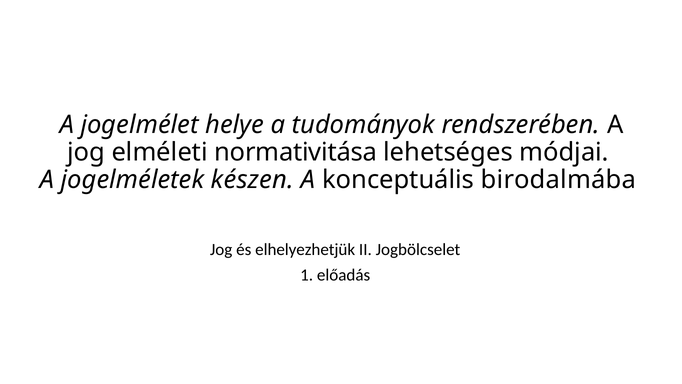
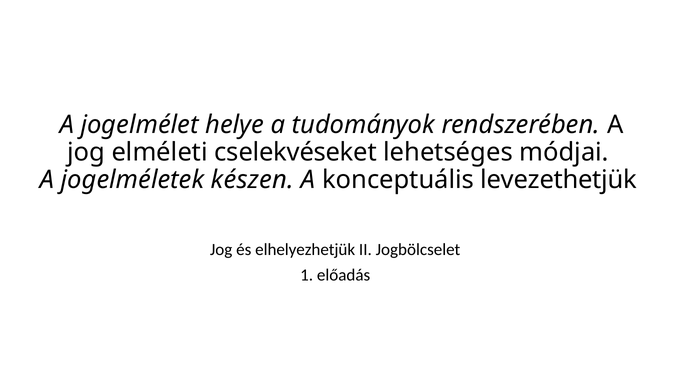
normativitása: normativitása -> cselekvéseket
birodalmába: birodalmába -> levezethetjük
